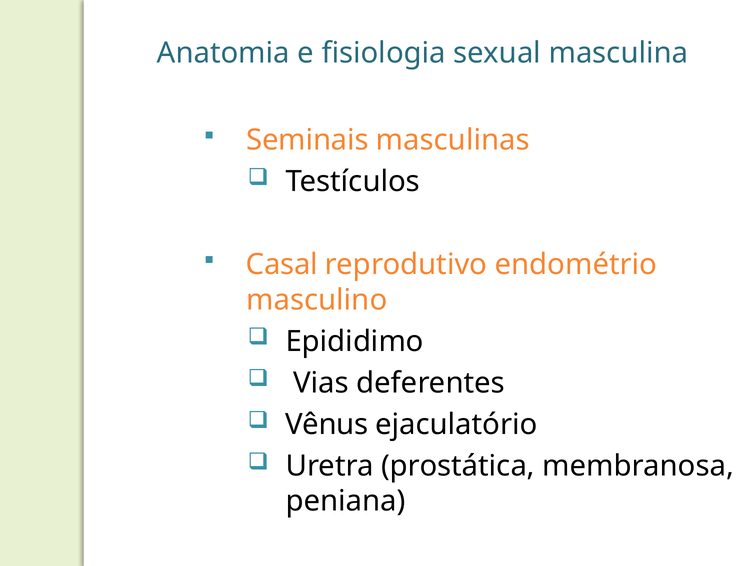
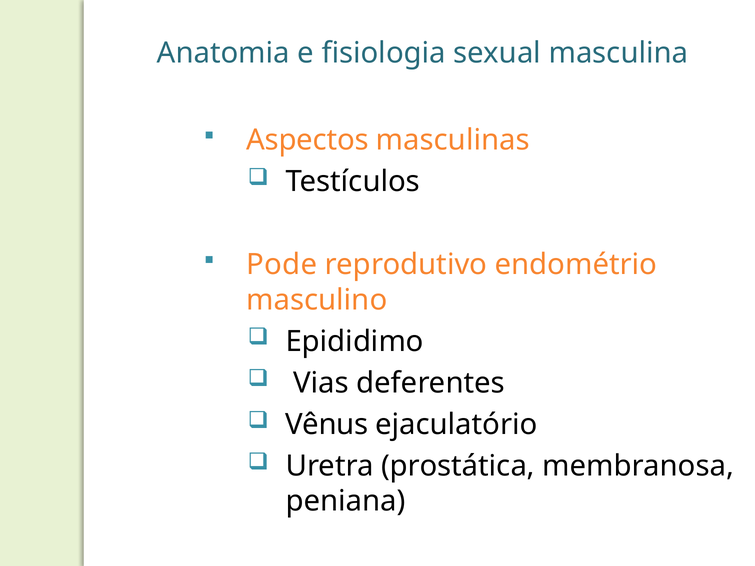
Seminais: Seminais -> Aspectos
Casal: Casal -> Pode
